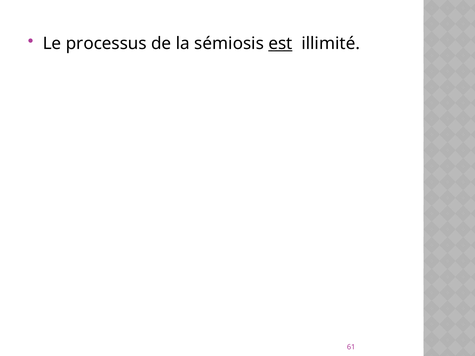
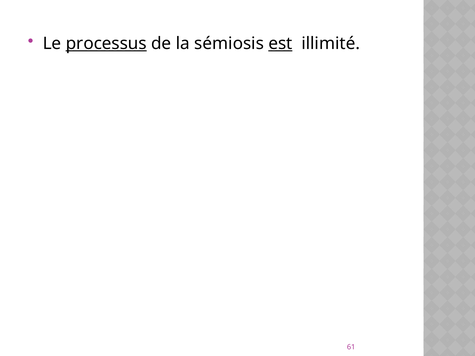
processus underline: none -> present
